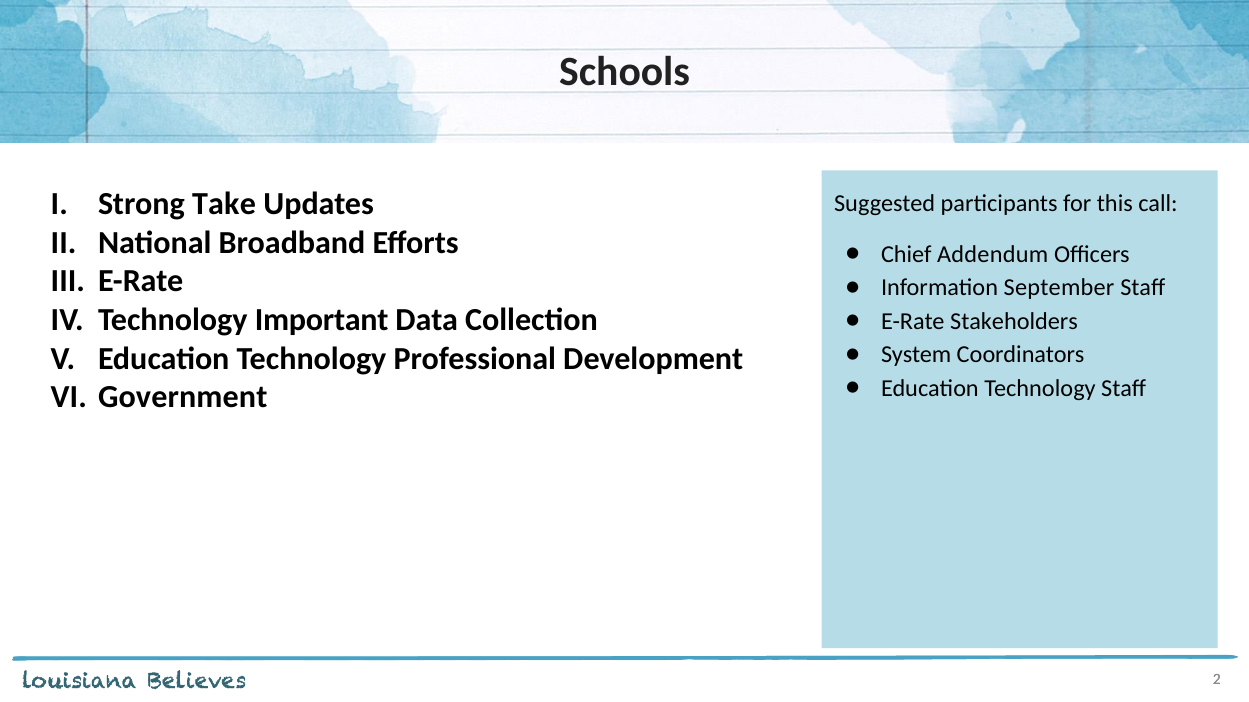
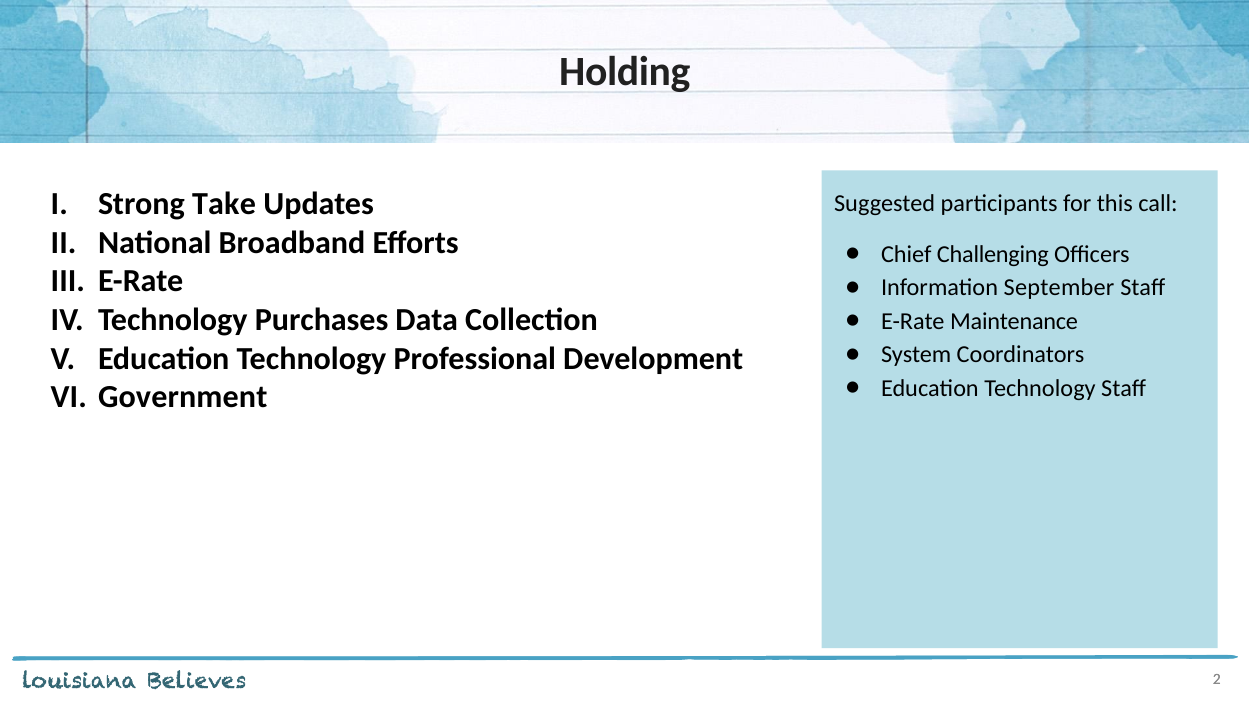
Schools: Schools -> Holding
Addendum: Addendum -> Challenging
Important: Important -> Purchases
Stakeholders: Stakeholders -> Maintenance
